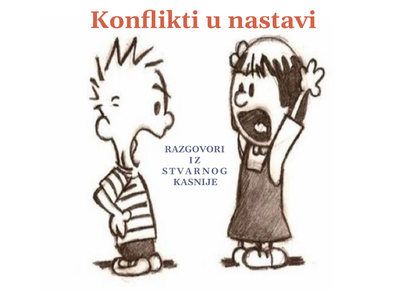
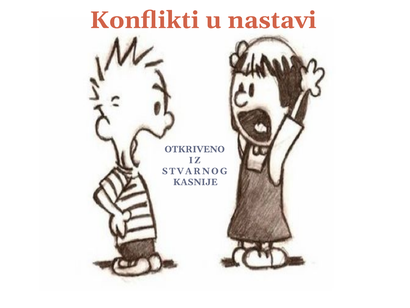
RAZGOVORI: RAZGOVORI -> OTKRIVENO
